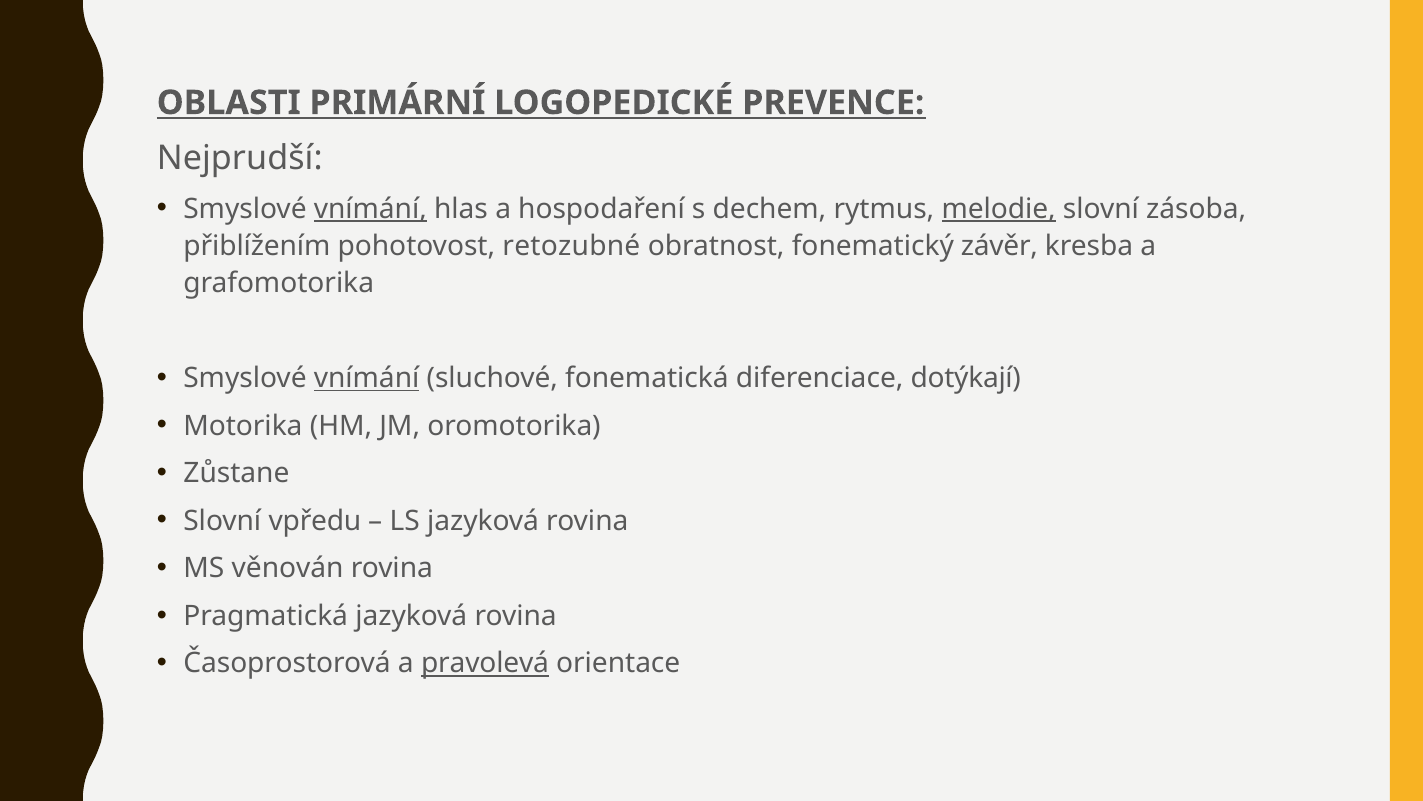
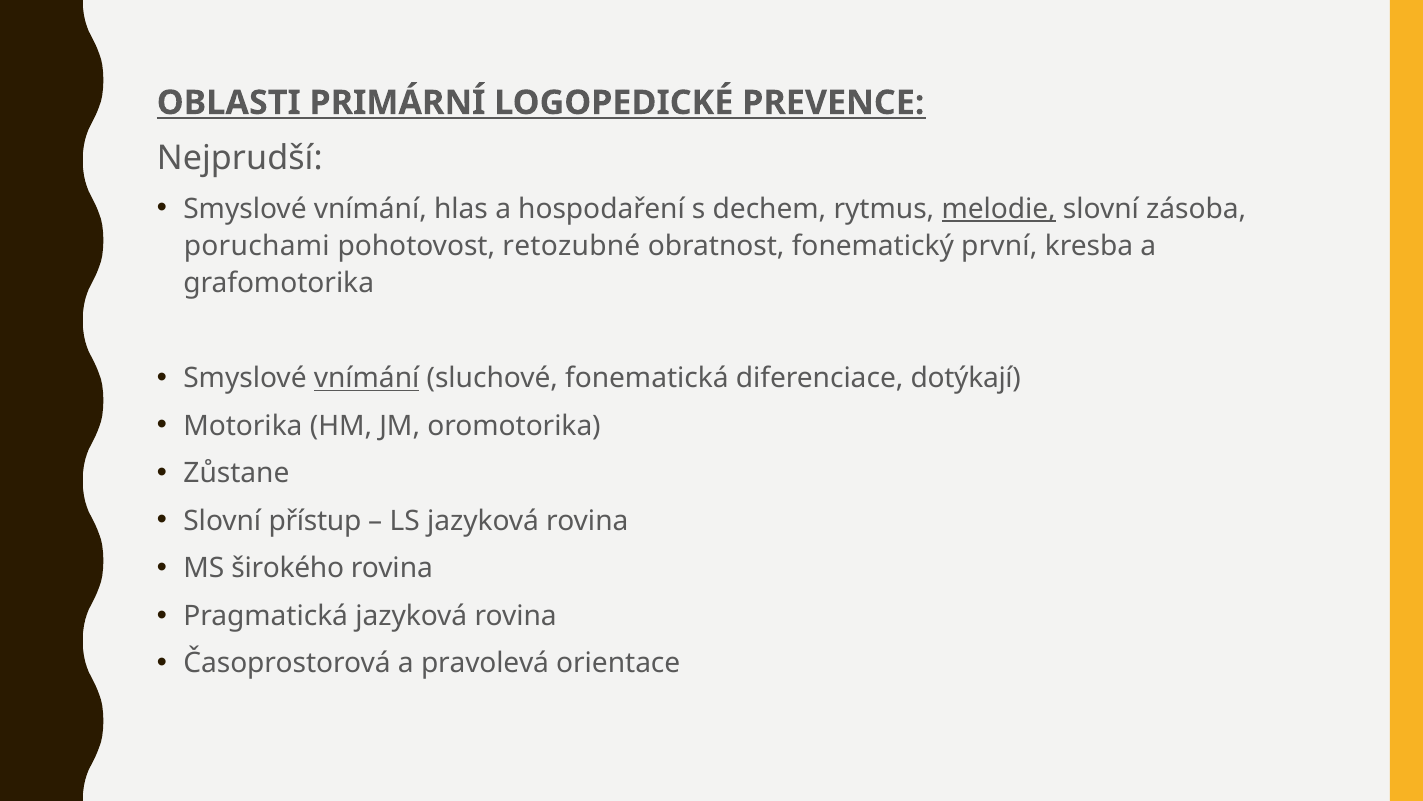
vnímání at (370, 209) underline: present -> none
přiblížením: přiblížením -> poruchami
závěr: závěr -> první
vpředu: vpředu -> přístup
věnován: věnován -> širokého
pravolevá underline: present -> none
